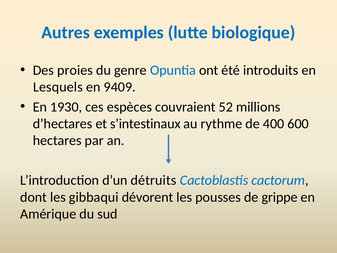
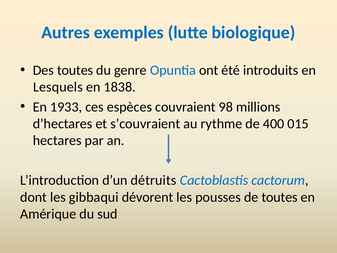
Des proies: proies -> toutes
9409: 9409 -> 1838
1930: 1930 -> 1933
52: 52 -> 98
s’intestinaux: s’intestinaux -> s’couvraient
600: 600 -> 015
de grippe: grippe -> toutes
